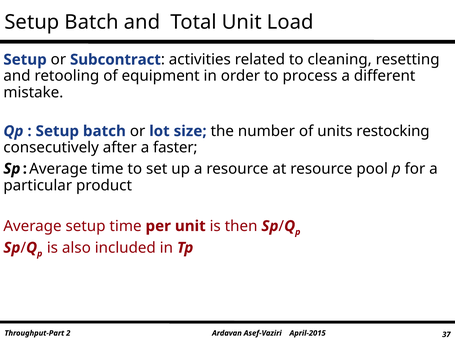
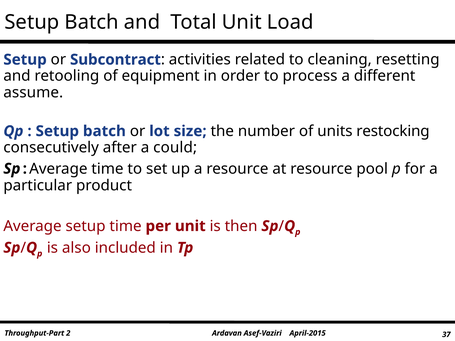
mistake: mistake -> assume
faster: faster -> could
